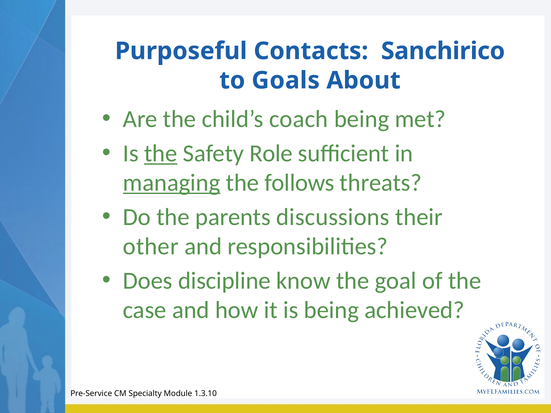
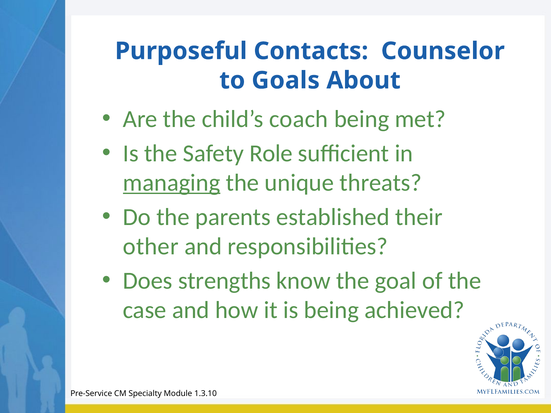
Sanchirico: Sanchirico -> Counselor
the at (161, 153) underline: present -> none
follows: follows -> unique
discussions: discussions -> established
discipline: discipline -> strengths
